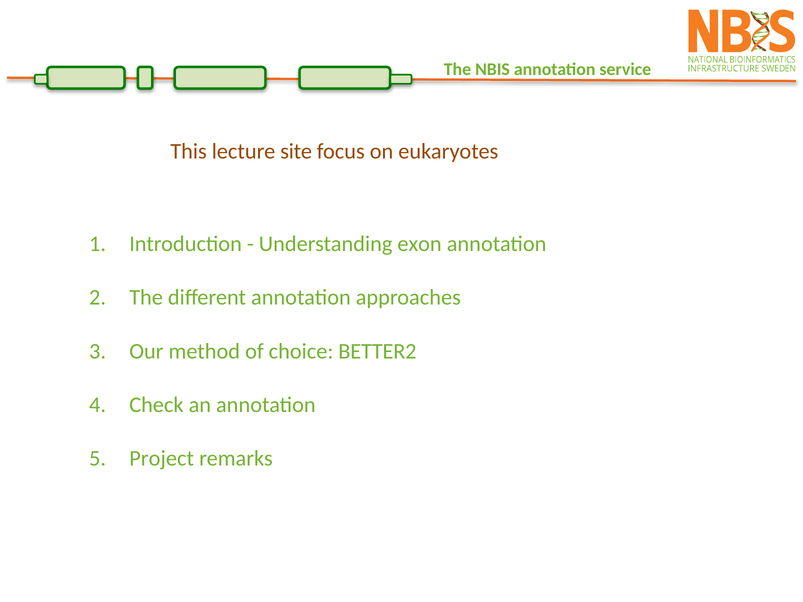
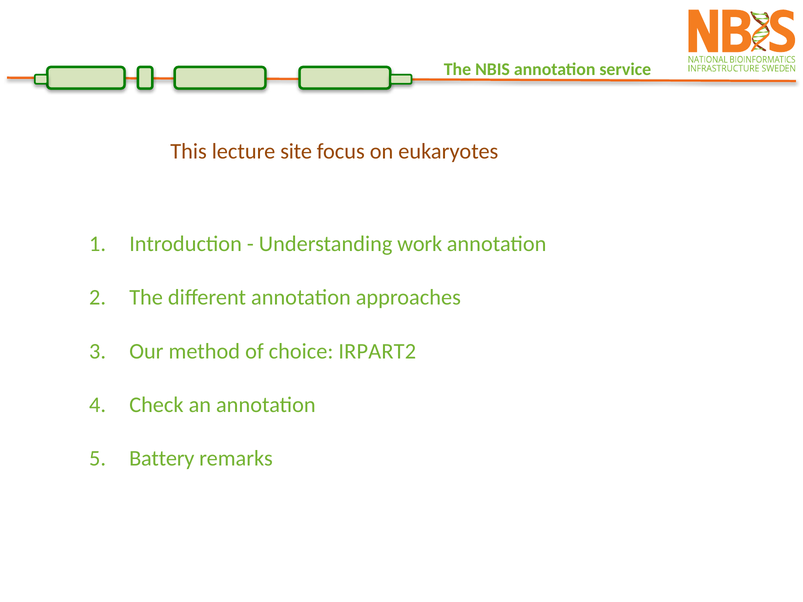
exon: exon -> work
BETTER2: BETTER2 -> IRPART2
Project: Project -> Battery
